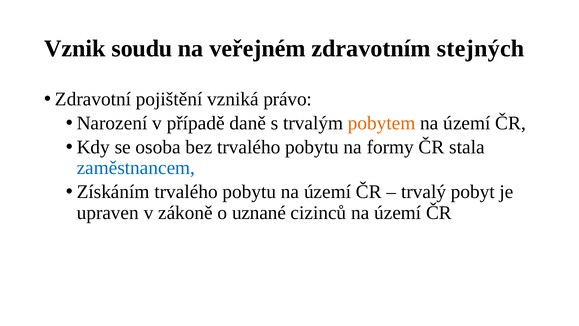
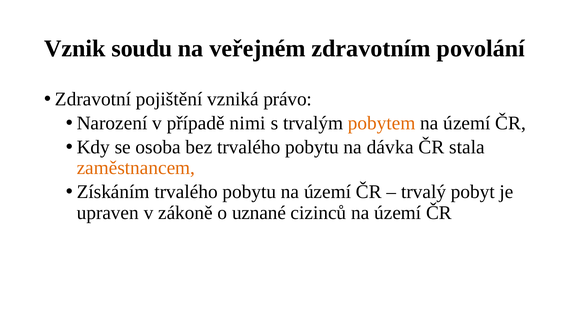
stejných: stejných -> povolání
daně: daně -> nimi
formy: formy -> dávka
zaměstnancem colour: blue -> orange
